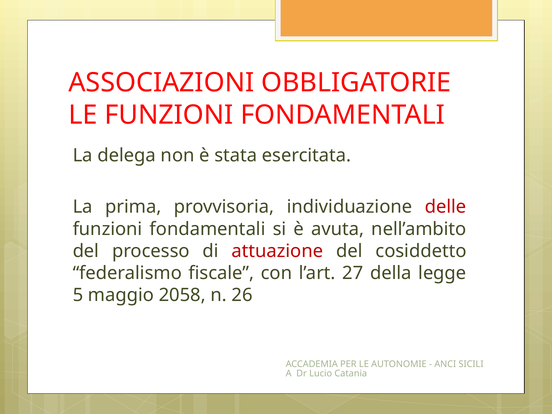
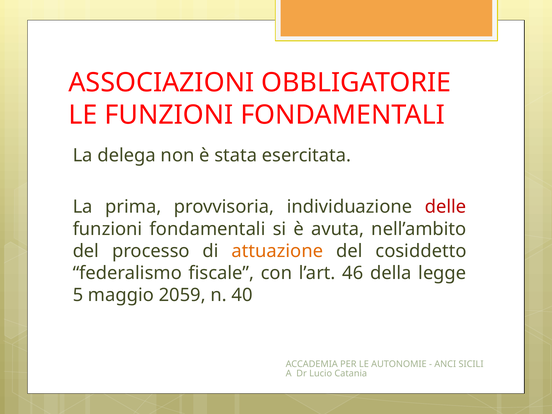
attuazione colour: red -> orange
27: 27 -> 46
2058: 2058 -> 2059
26: 26 -> 40
